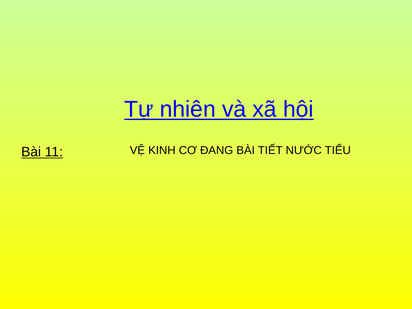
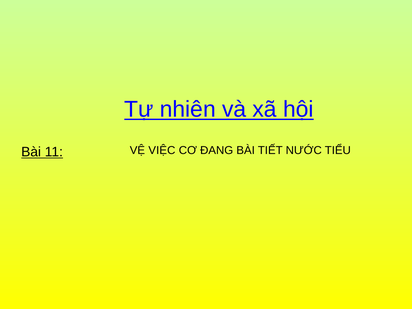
KINH: KINH -> VIỆC
